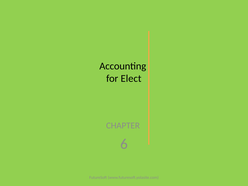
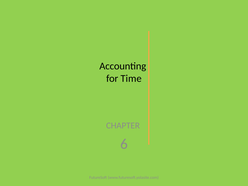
Elect: Elect -> Time
